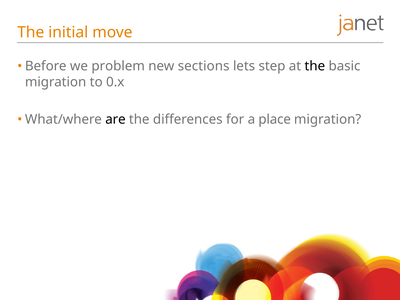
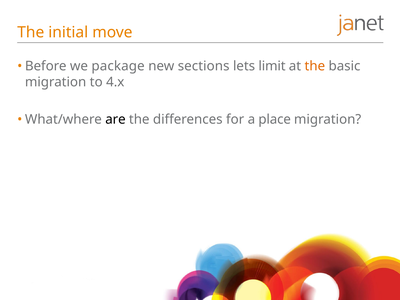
problem: problem -> package
step: step -> limit
the at (315, 66) colour: black -> orange
0.x: 0.x -> 4.x
